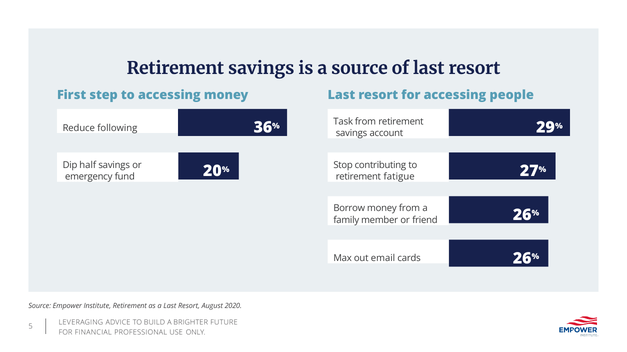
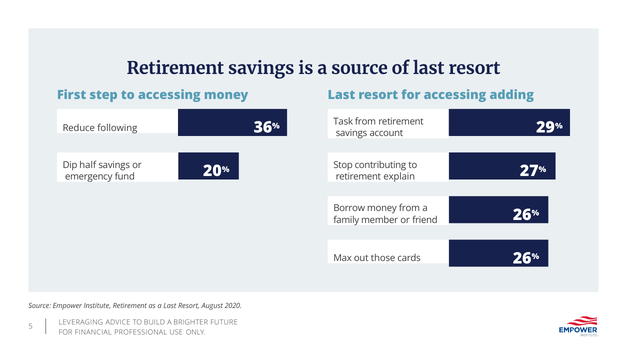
people: people -> adding
fatigue: fatigue -> explain
email: email -> those
